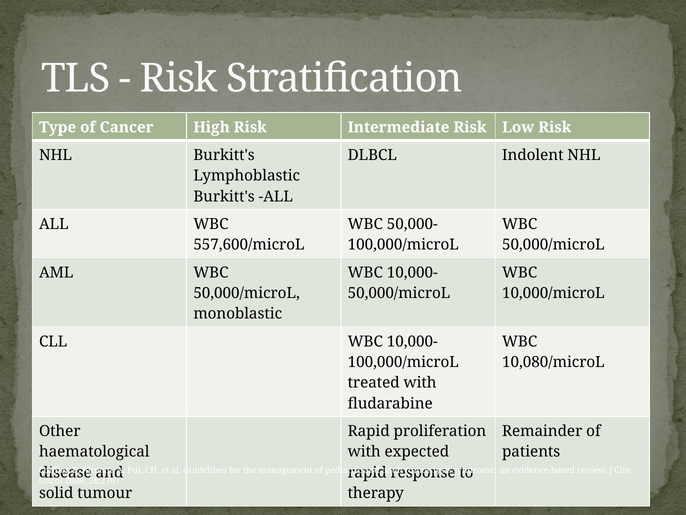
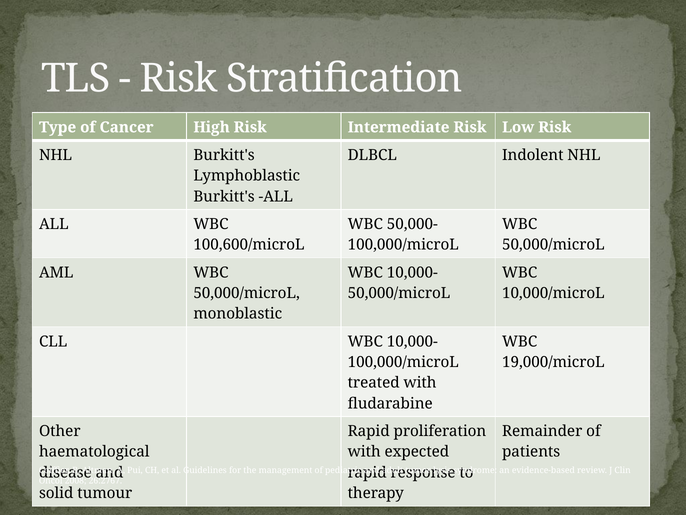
557,600/microL: 557,600/microL -> 100,600/microL
10,080/microL: 10,080/microL -> 19,000/microL
